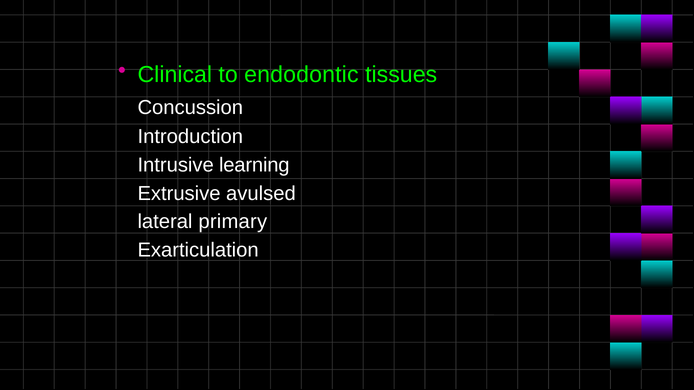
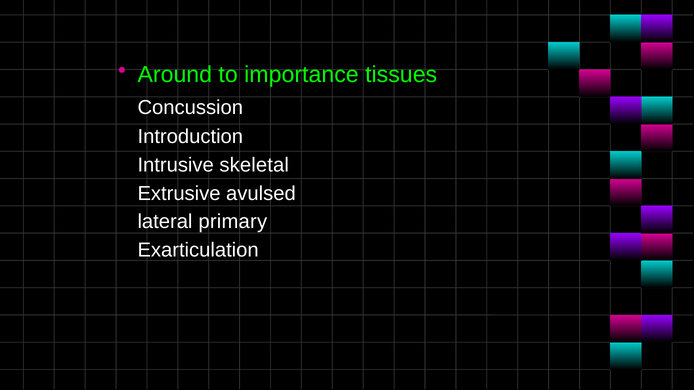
Clinical: Clinical -> Around
endodontic: endodontic -> importance
learning: learning -> skeletal
